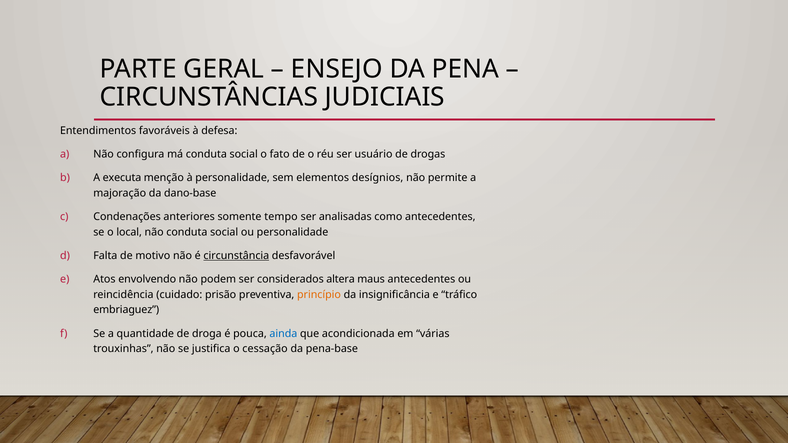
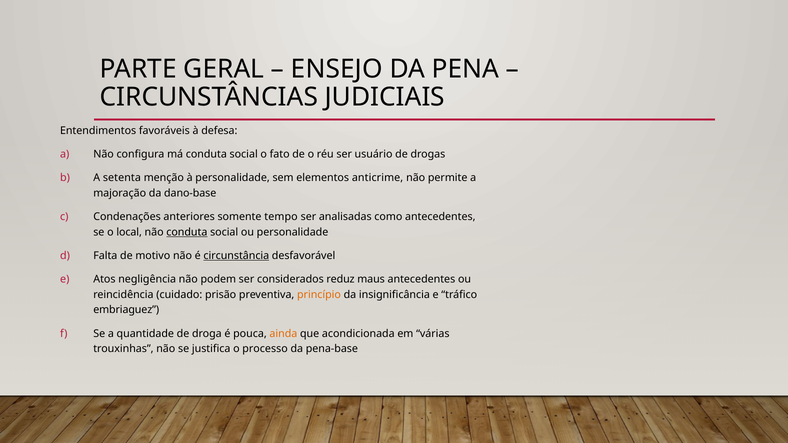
executa: executa -> setenta
desígnios: desígnios -> anticrime
conduta at (187, 232) underline: none -> present
envolvendo: envolvendo -> negligência
altera: altera -> reduz
ainda colour: blue -> orange
cessação: cessação -> processo
